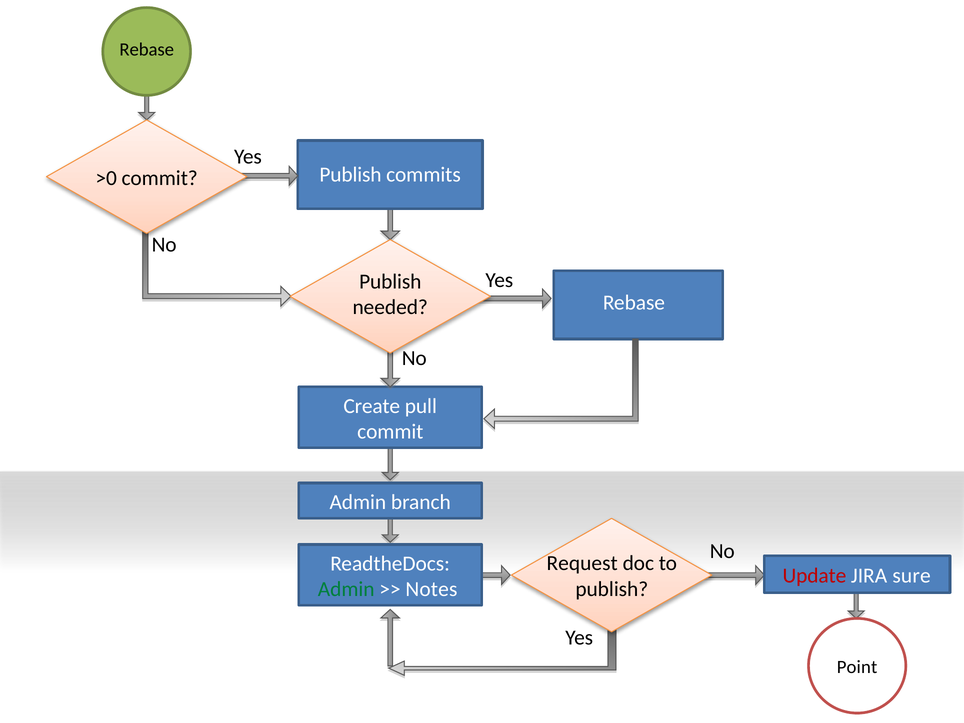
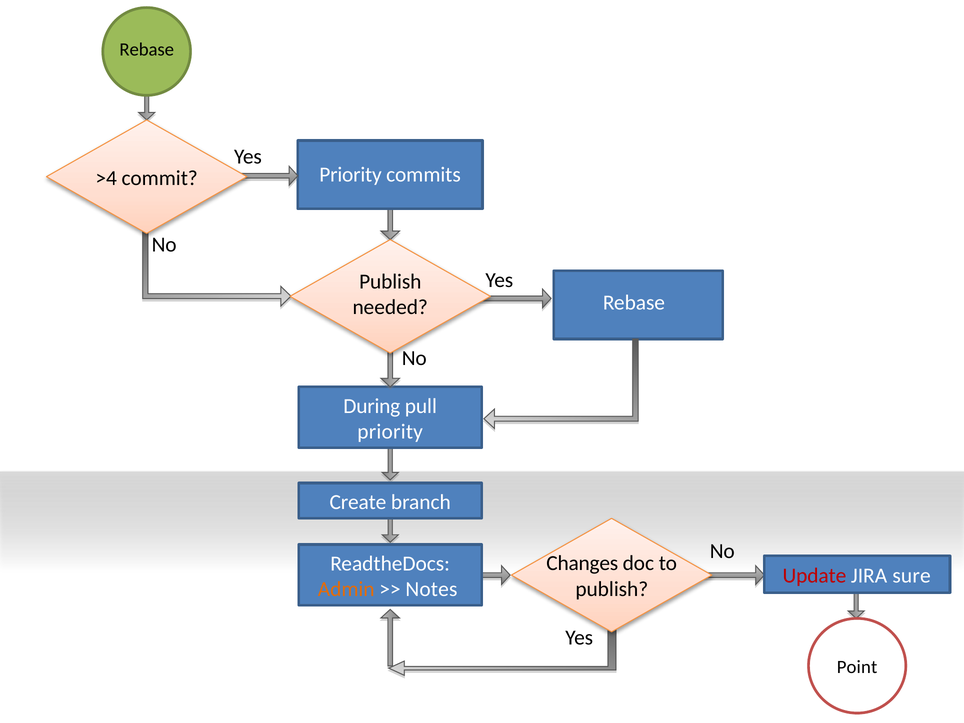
Publish at (350, 175): Publish -> Priority
>0: >0 -> >4
Create: Create -> During
commit at (390, 432): commit -> priority
Admin at (358, 502): Admin -> Create
Request: Request -> Changes
Admin at (346, 589) colour: green -> orange
